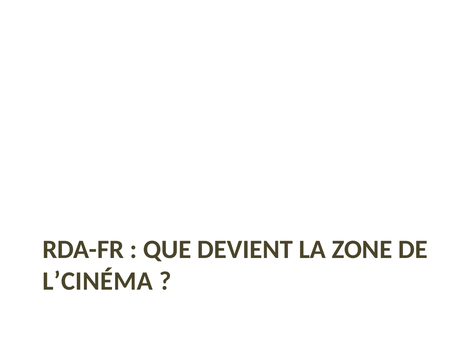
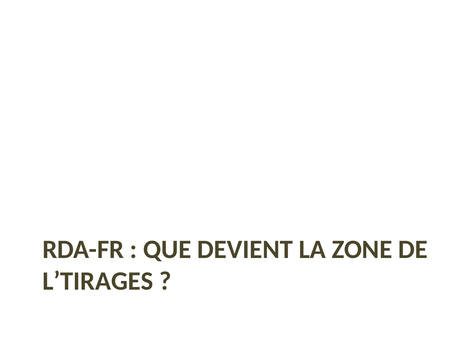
L’CINÉMA: L’CINÉMA -> L’TIRAGES
